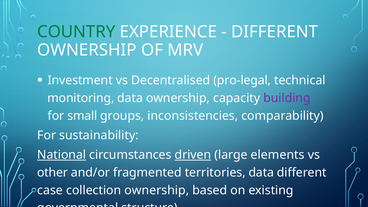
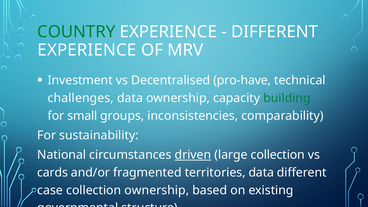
OWNERSHIP at (87, 50): OWNERSHIP -> EXPERIENCE
pro-legal: pro-legal -> pro-have
monitoring: monitoring -> challenges
building colour: purple -> green
National underline: present -> none
large elements: elements -> collection
other: other -> cards
